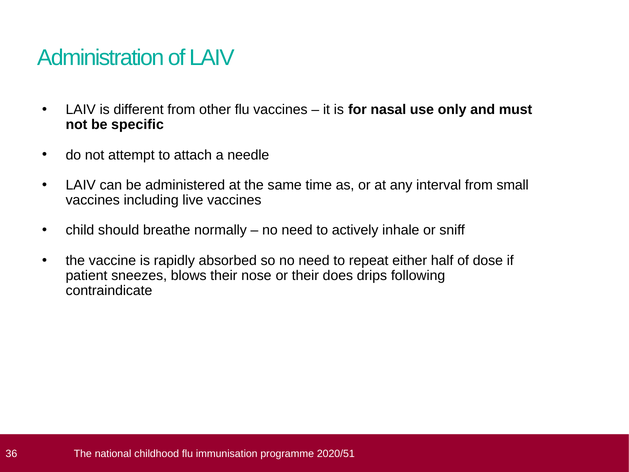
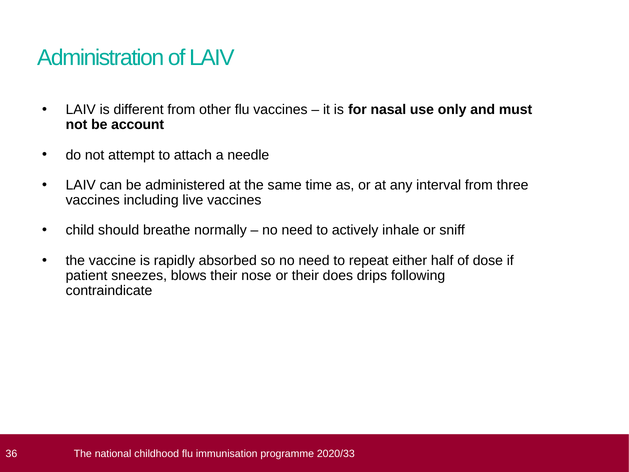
specific: specific -> account
small: small -> three
2020/51: 2020/51 -> 2020/33
